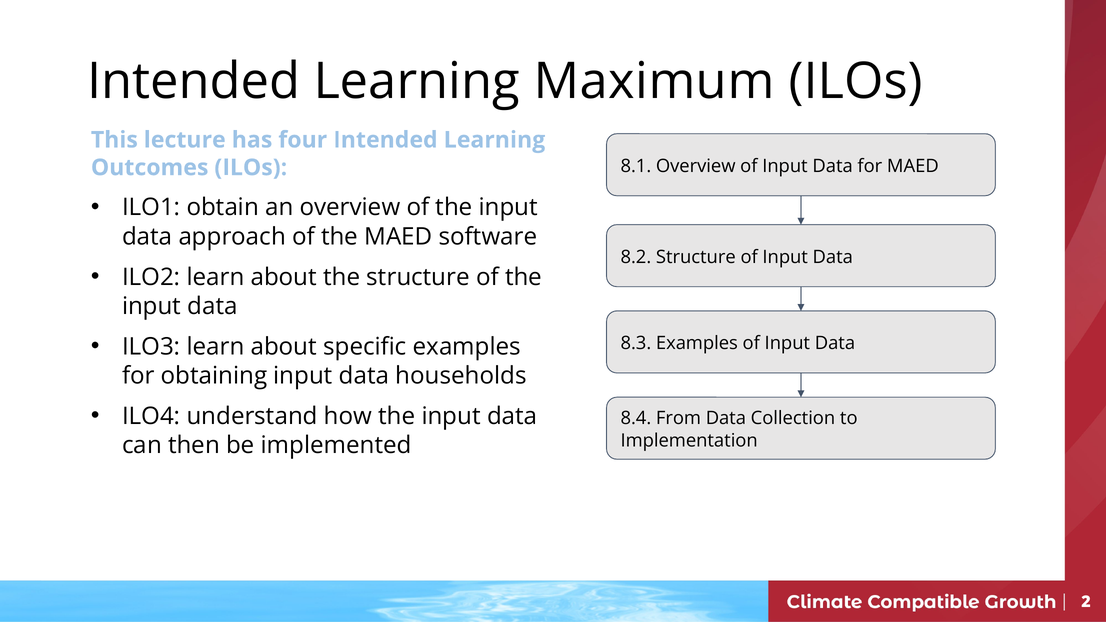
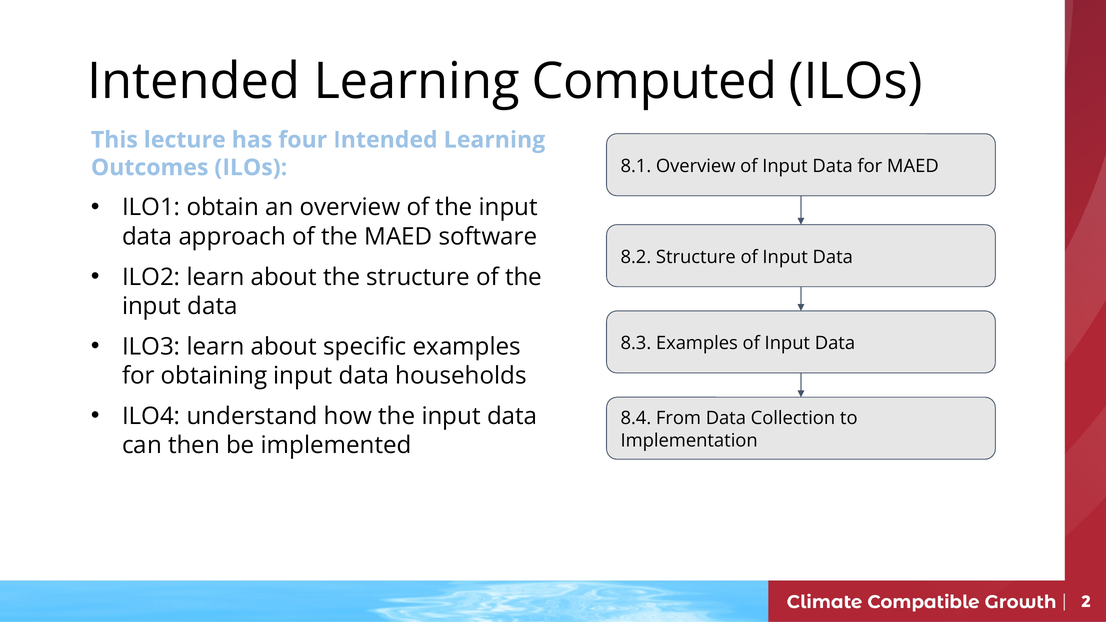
Maximum: Maximum -> Computed
